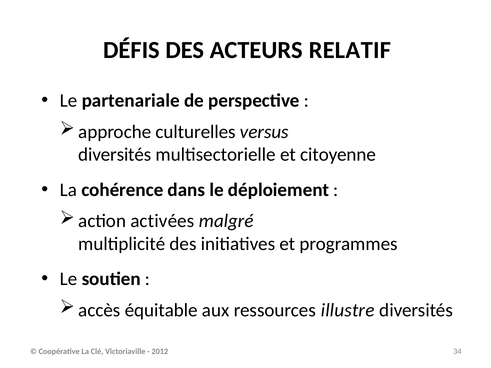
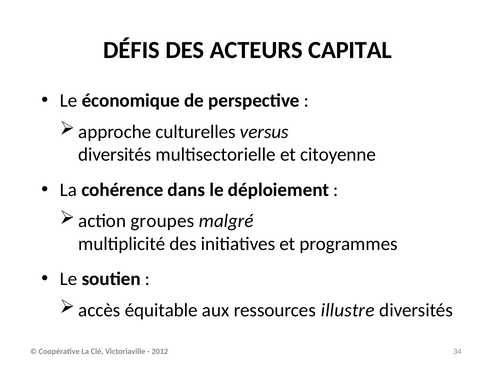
RELATIF: RELATIF -> CAPITAL
partenariale: partenariale -> économique
activées: activées -> groupes
